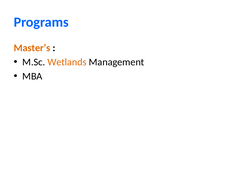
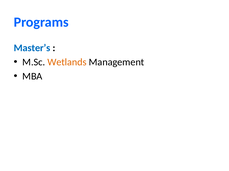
Master’s colour: orange -> blue
